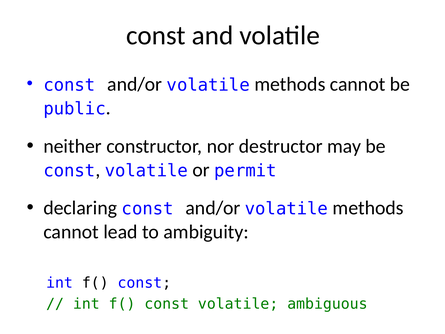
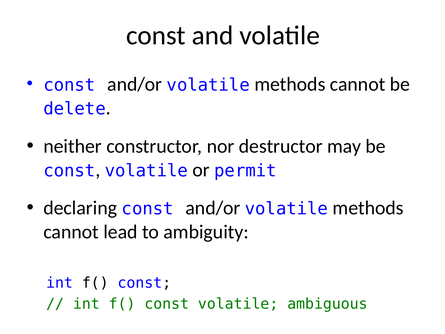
public: public -> delete
